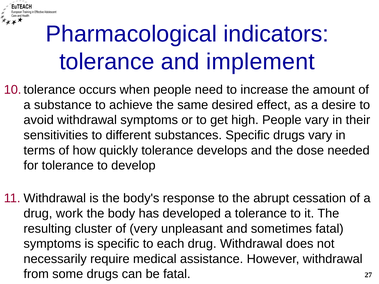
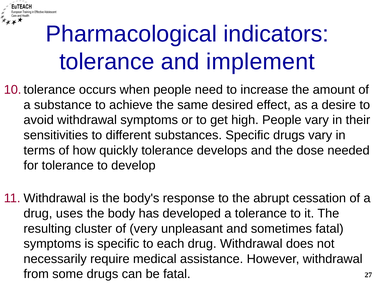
work: work -> uses
